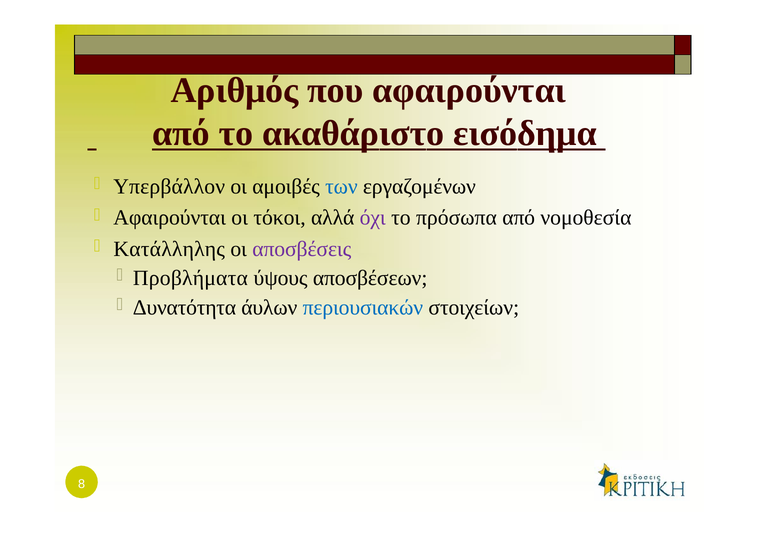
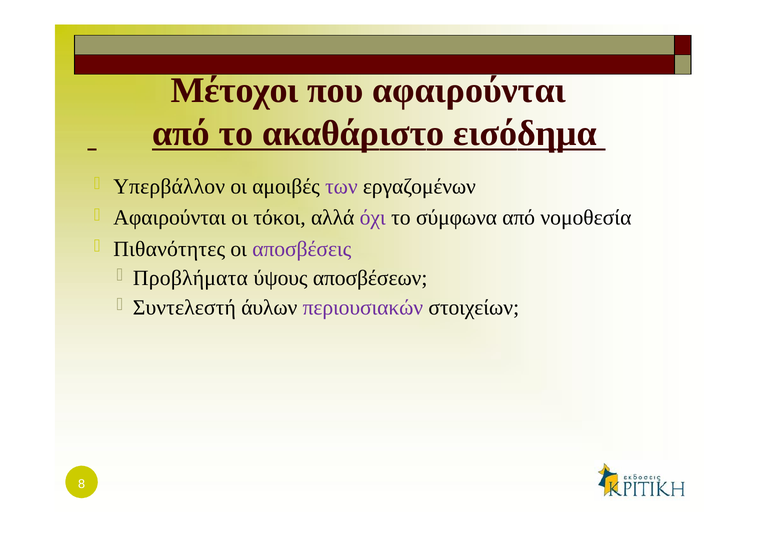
Αριθμός: Αριθμός -> Μέτοχοι
των colour: blue -> purple
πρόσωπα: πρόσωπα -> σύμφωνα
Κατάλληλης: Κατάλληλης -> Πιθανότητες
Δυνατότητα: Δυνατότητα -> Συντελεστή
περιουσιακών colour: blue -> purple
